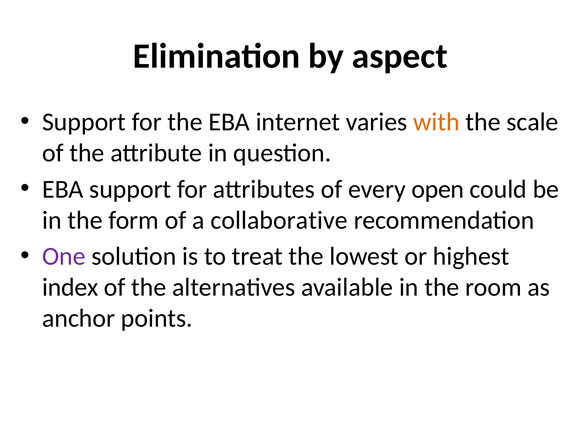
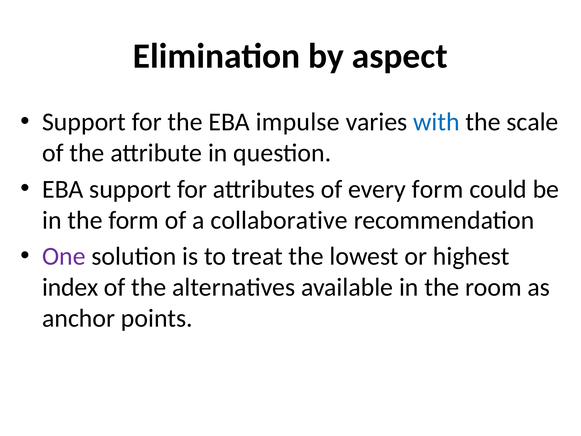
internet: internet -> impulse
with colour: orange -> blue
every open: open -> form
